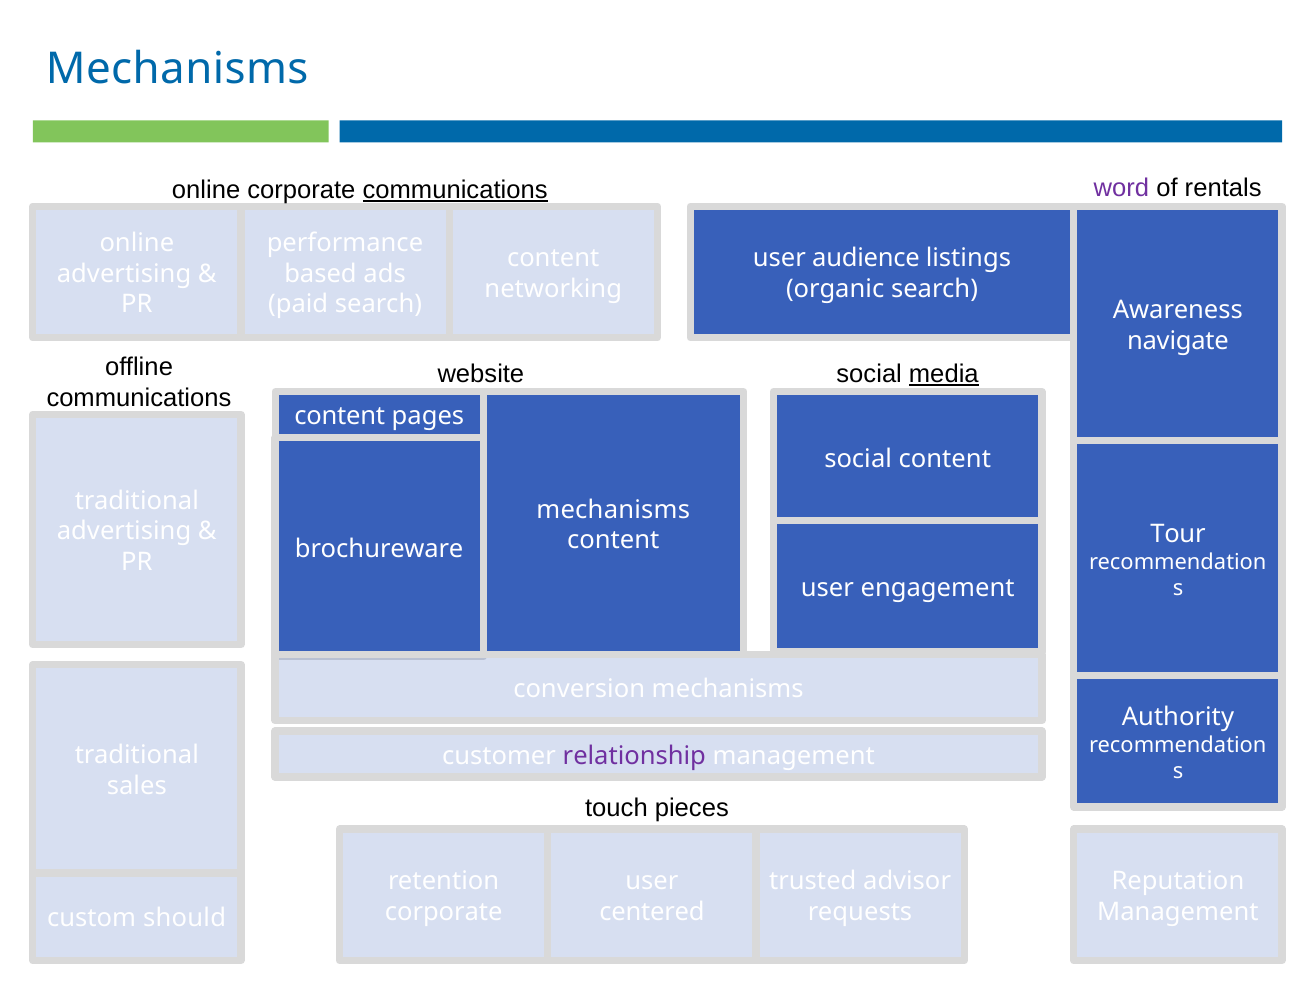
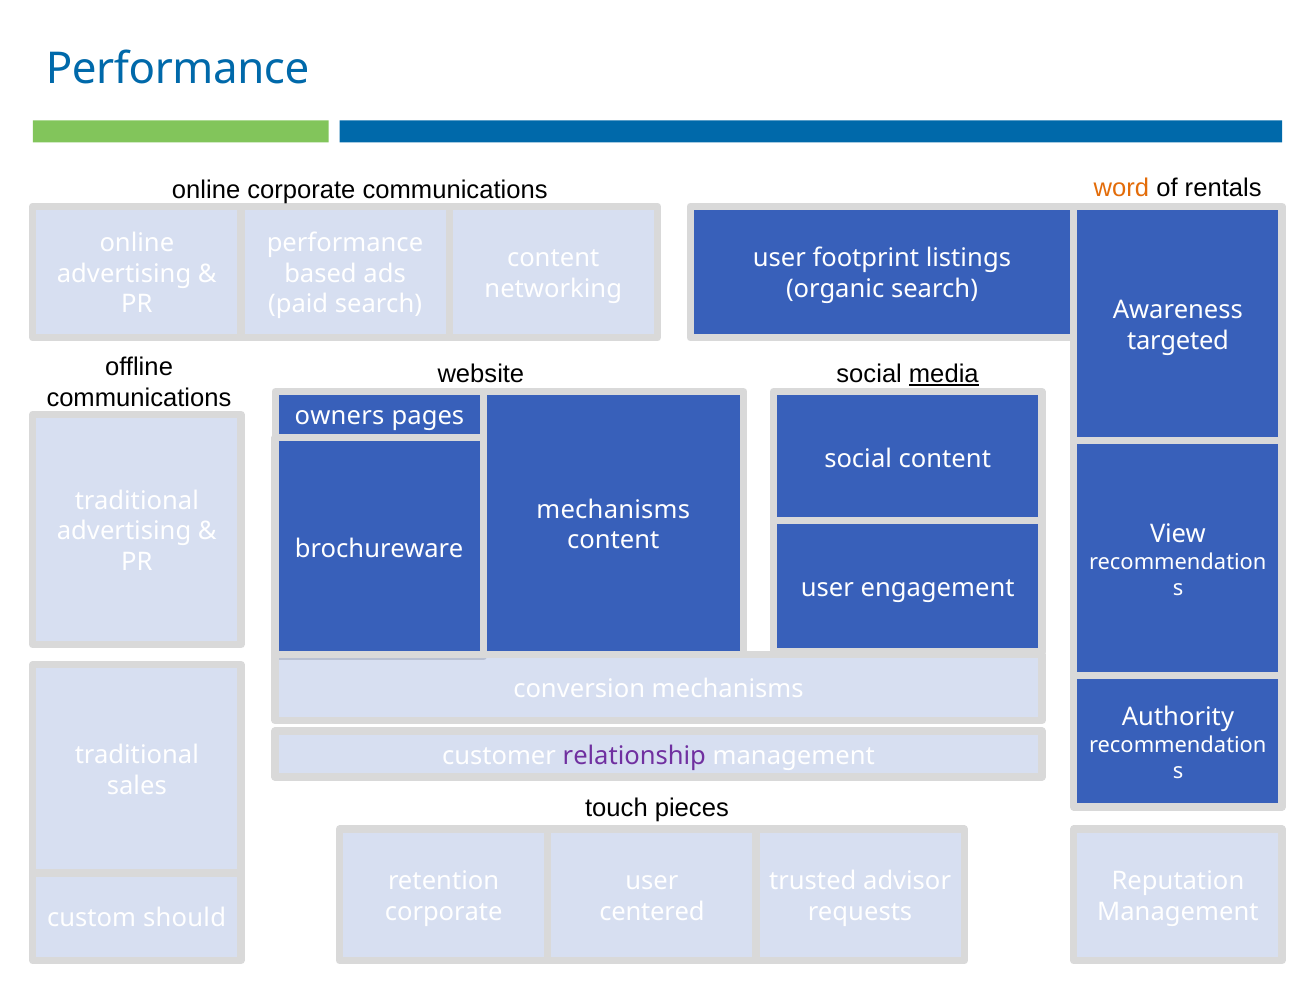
Mechanisms at (177, 69): Mechanisms -> Performance
word colour: purple -> orange
communications at (455, 190) underline: present -> none
audience: audience -> footprint
navigate: navigate -> targeted
content at (340, 417): content -> owners
Tour: Tour -> View
